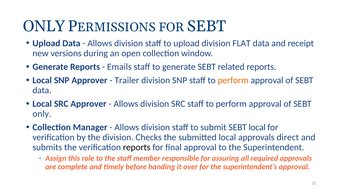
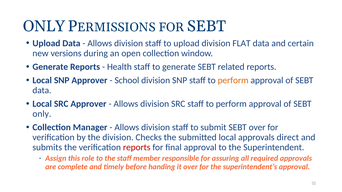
receipt: receipt -> certain
Emails: Emails -> Health
Trailer: Trailer -> School
SEBT local: local -> over
reports at (137, 148) colour: black -> red
